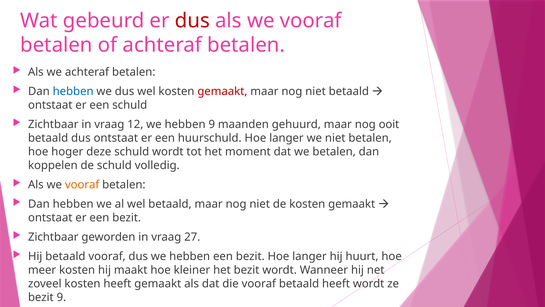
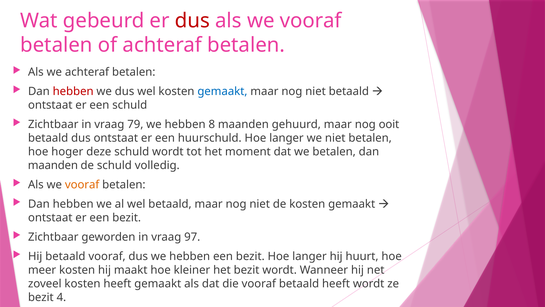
hebben at (73, 91) colour: blue -> red
gemaakt at (222, 91) colour: red -> blue
12: 12 -> 79
hebben 9: 9 -> 8
koppelen at (53, 165): koppelen -> maanden
27: 27 -> 97
bezit 9: 9 -> 4
